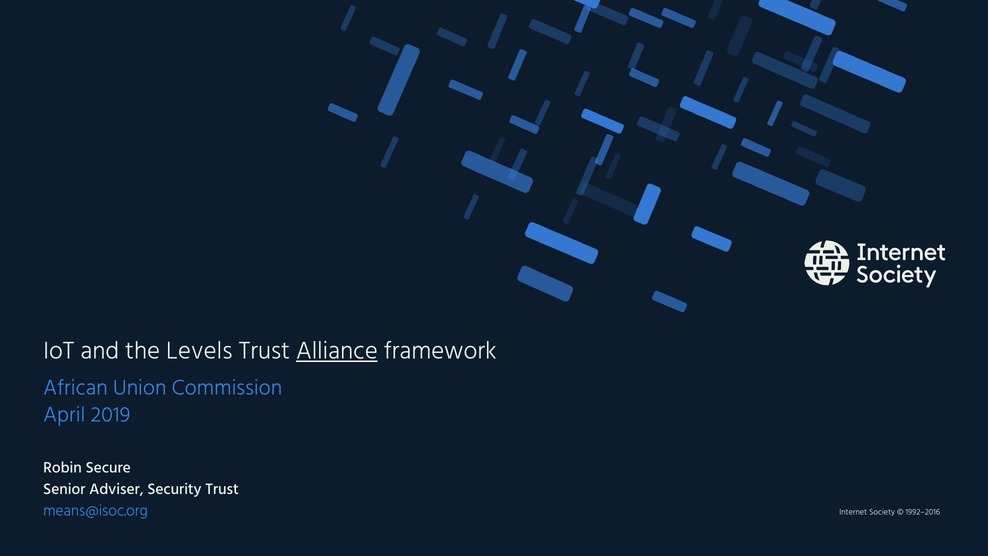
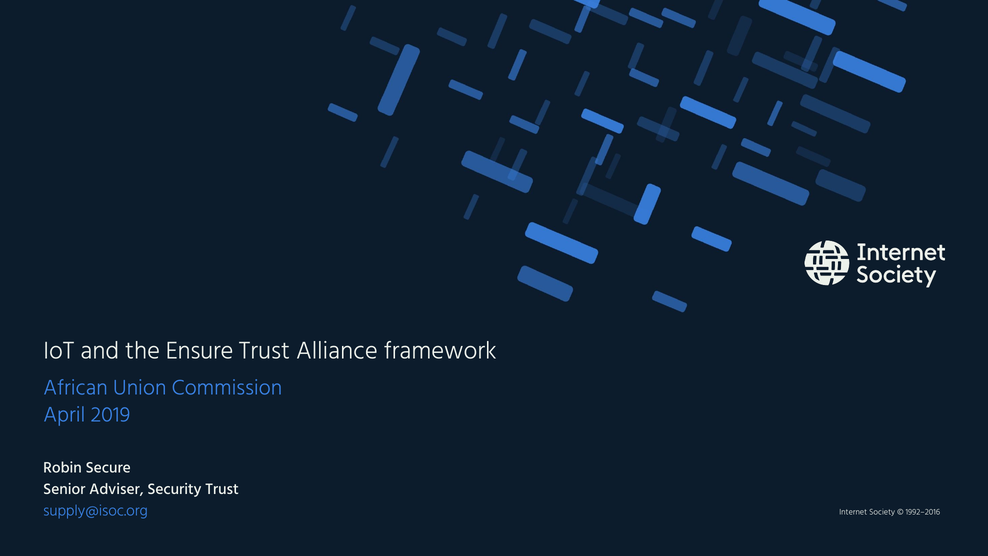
Levels: Levels -> Ensure
Alliance underline: present -> none
means@isoc.org: means@isoc.org -> supply@isoc.org
